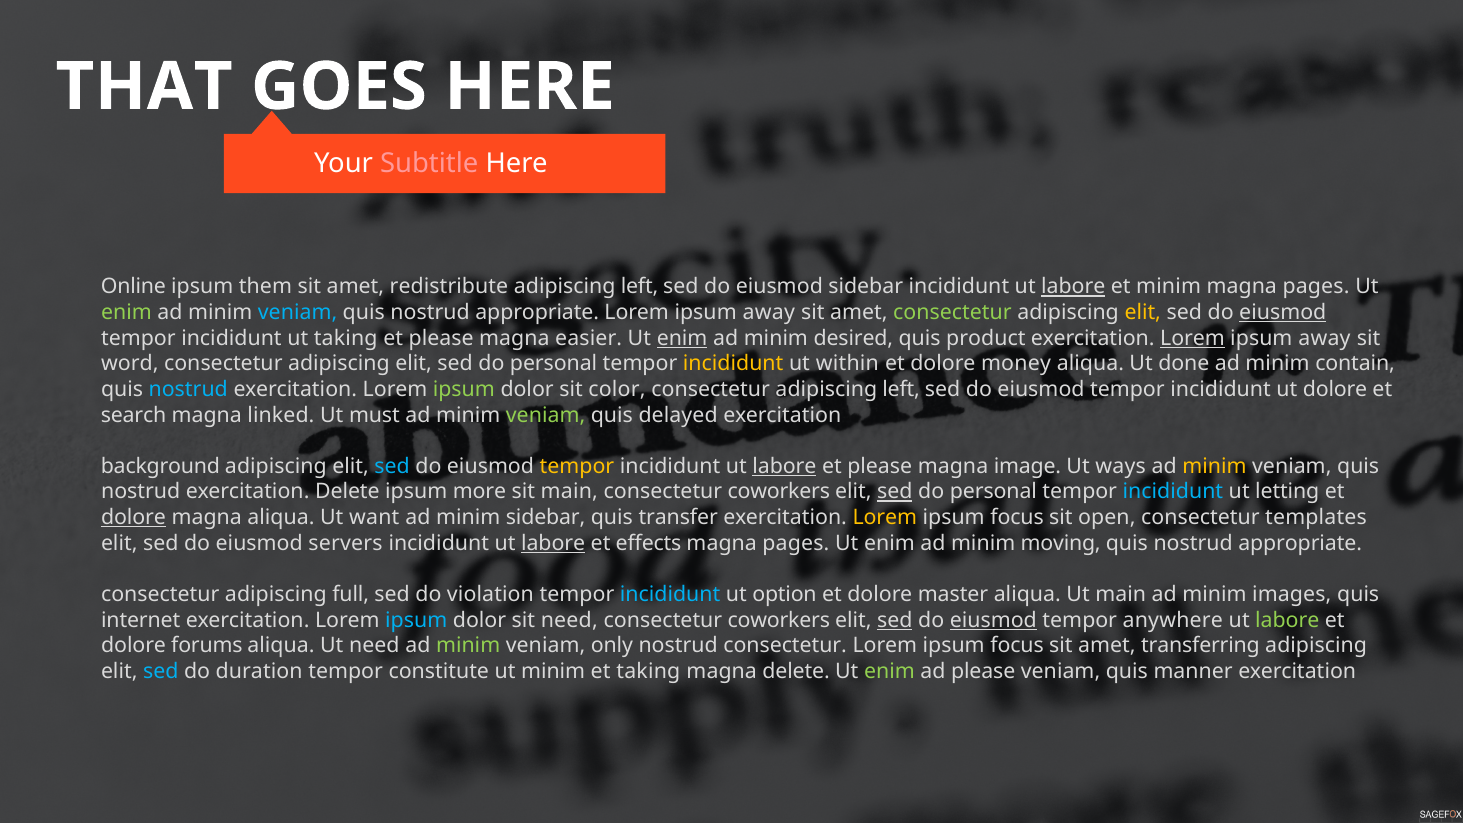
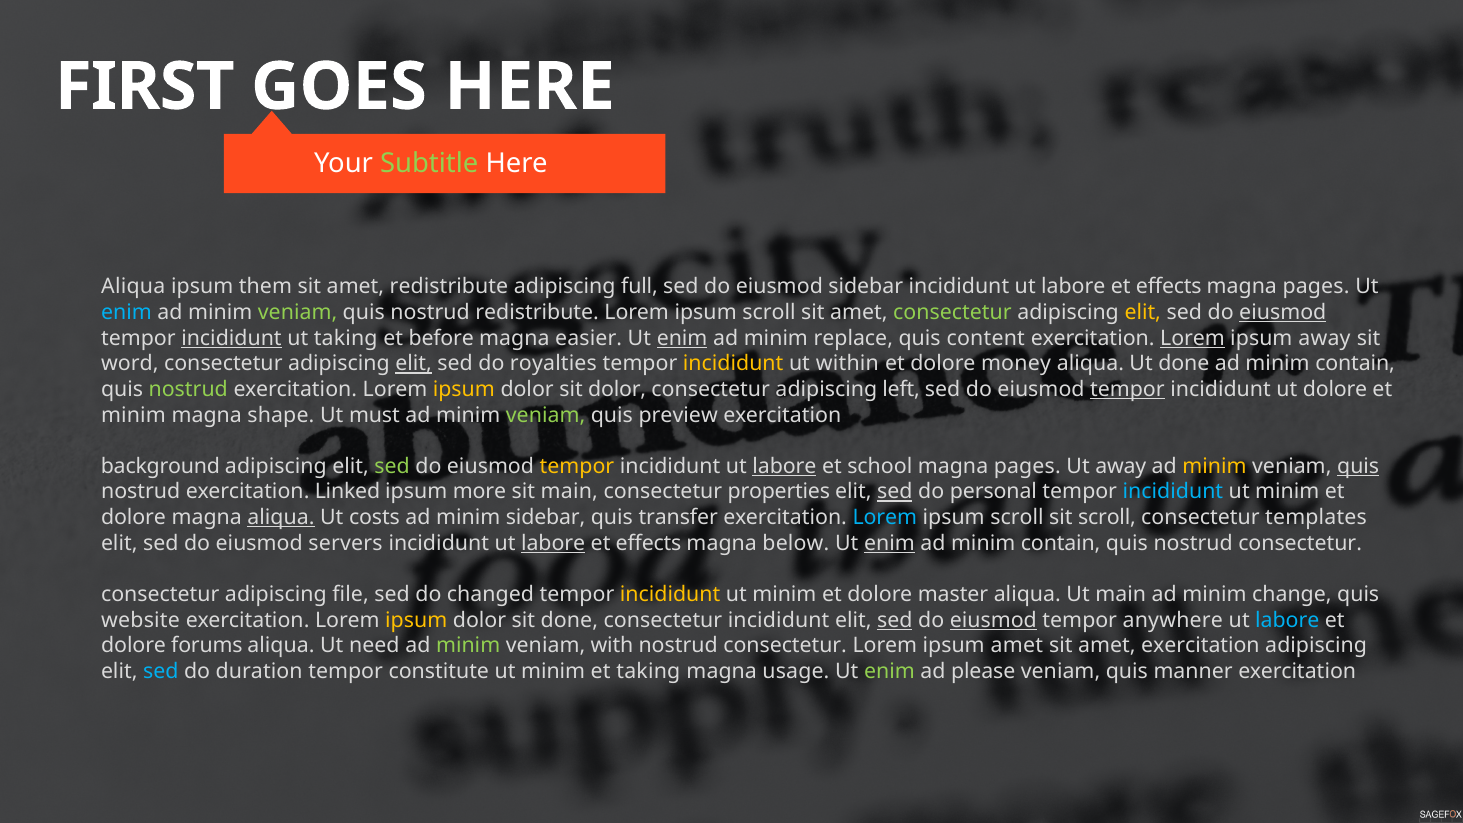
THAT: THAT -> FIRST
Subtitle colour: pink -> light green
Online at (133, 287): Online -> Aliqua
left at (640, 287): left -> full
labore at (1073, 287) underline: present -> none
minim at (1169, 287): minim -> effects
enim at (126, 313) colour: light green -> light blue
veniam at (298, 313) colour: light blue -> light green
appropriate at (537, 313): appropriate -> redistribute
away at (769, 313): away -> scroll
incididunt at (231, 338) underline: none -> present
please at (441, 338): please -> before
desired: desired -> replace
product: product -> content
elit at (414, 364) underline: none -> present
personal at (554, 364): personal -> royalties
nostrud at (188, 389) colour: light blue -> light green
ipsum at (464, 389) colour: light green -> yellow
sit color: color -> dolor
tempor at (1127, 389) underline: none -> present
search at (134, 415): search -> minim
linked: linked -> shape
delayed: delayed -> preview
sed at (392, 466) colour: light blue -> light green
please at (880, 466): please -> school
image at (1027, 466): image -> pages
Ut ways: ways -> away
quis at (1358, 466) underline: none -> present
exercitation Delete: Delete -> Linked
coworkers at (779, 492): coworkers -> properties
letting at (1287, 492): letting -> minim
dolore at (134, 517) underline: present -> none
aliqua at (281, 517) underline: none -> present
want: want -> costs
Lorem at (885, 517) colour: yellow -> light blue
focus at (1017, 517): focus -> scroll
sit open: open -> scroll
pages at (796, 543): pages -> below
enim at (889, 543) underline: none -> present
moving at (1061, 543): moving -> contain
appropriate at (1300, 543): appropriate -> consectetur
full: full -> file
violation: violation -> changed
incididunt at (670, 594) colour: light blue -> yellow
option at (785, 594): option -> minim
images: images -> change
internet: internet -> website
ipsum at (416, 620) colour: light blue -> yellow
sit need: need -> done
coworkers at (779, 620): coworkers -> incididunt
labore at (1287, 620) colour: light green -> light blue
only: only -> with
focus at (1017, 646): focus -> amet
amet transferring: transferring -> exercitation
magna delete: delete -> usage
